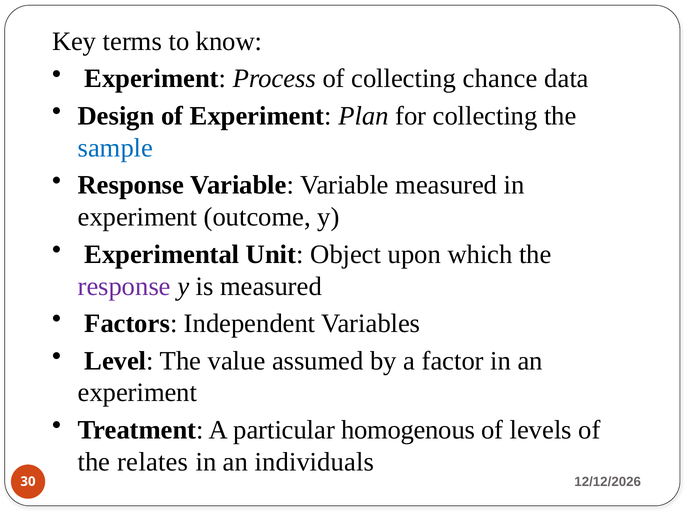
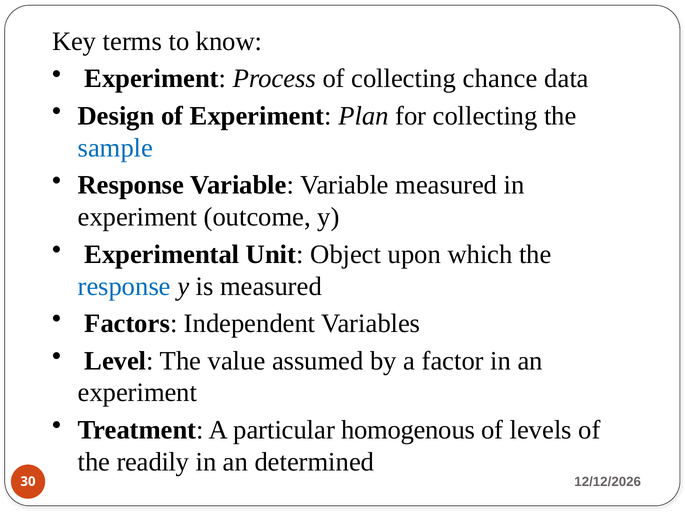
response at (124, 287) colour: purple -> blue
relates: relates -> readily
individuals: individuals -> determined
